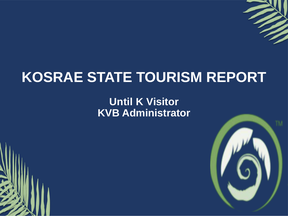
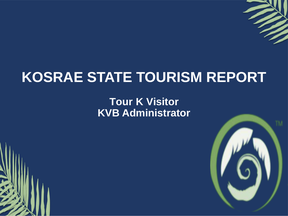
Until: Until -> Tour
